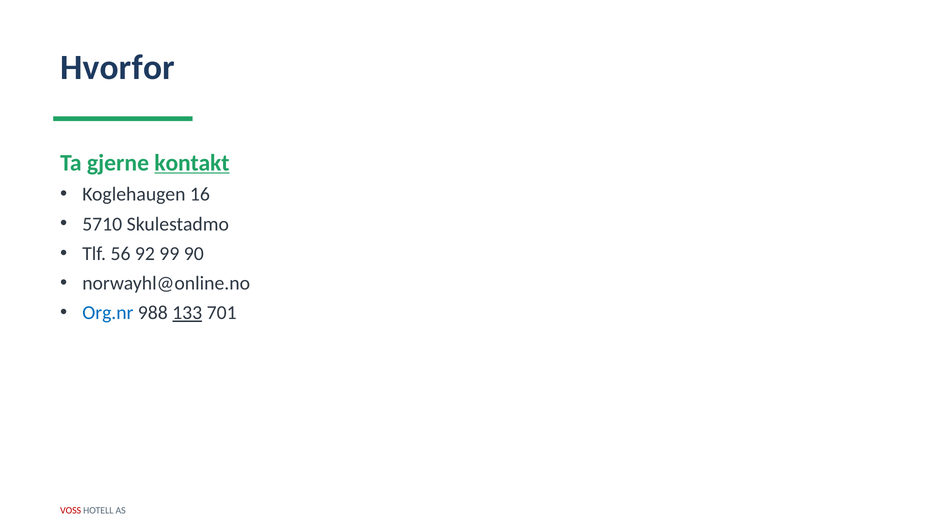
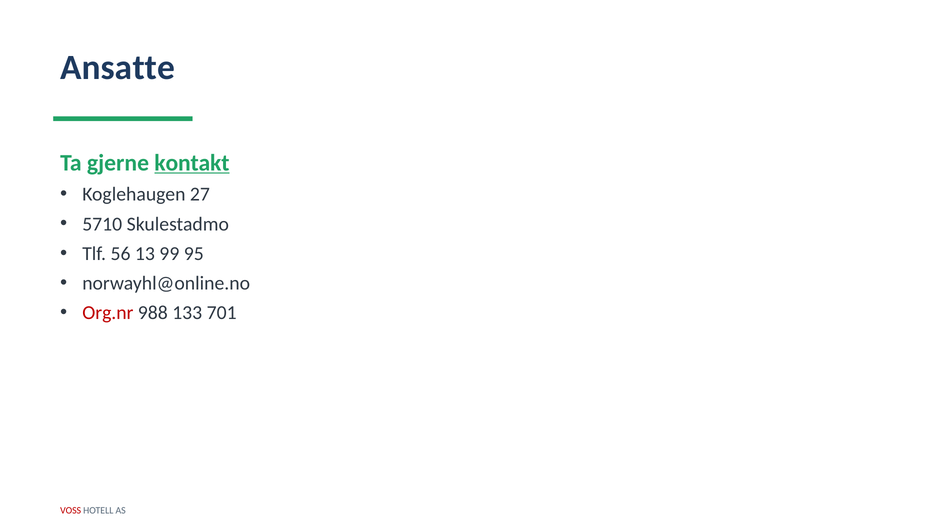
Hvorfor: Hvorfor -> Ansatte
16: 16 -> 27
92: 92 -> 13
90: 90 -> 95
Org.nr colour: blue -> red
133 underline: present -> none
